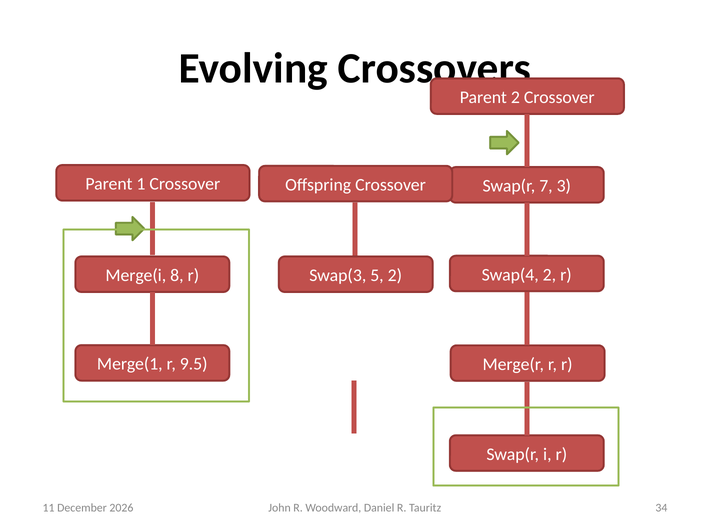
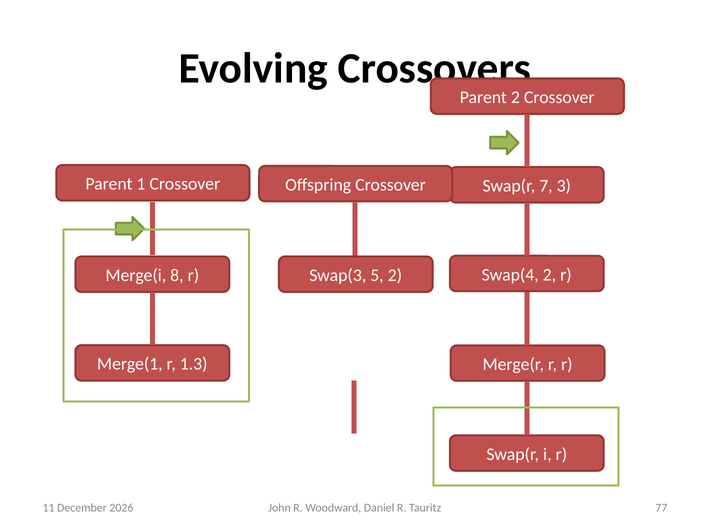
9.5: 9.5 -> 1.3
34: 34 -> 77
